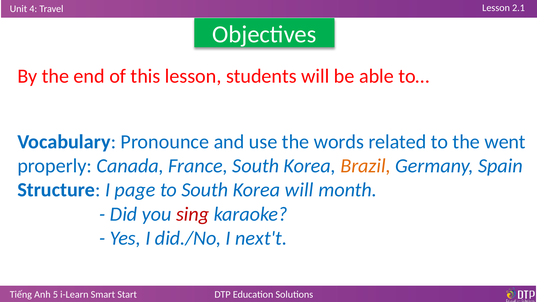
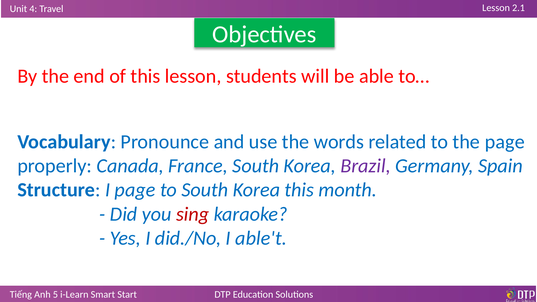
the went: went -> page
Brazil colour: orange -> purple
Korea will: will -> this
next't: next't -> able't
